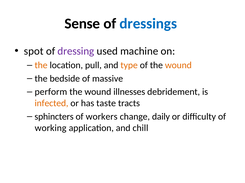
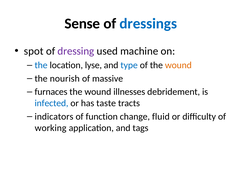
the at (41, 65) colour: orange -> blue
pull: pull -> lyse
type colour: orange -> blue
bedside: bedside -> nourish
perform: perform -> furnaces
infected colour: orange -> blue
sphincters: sphincters -> indicators
workers: workers -> function
daily: daily -> fluid
chill: chill -> tags
